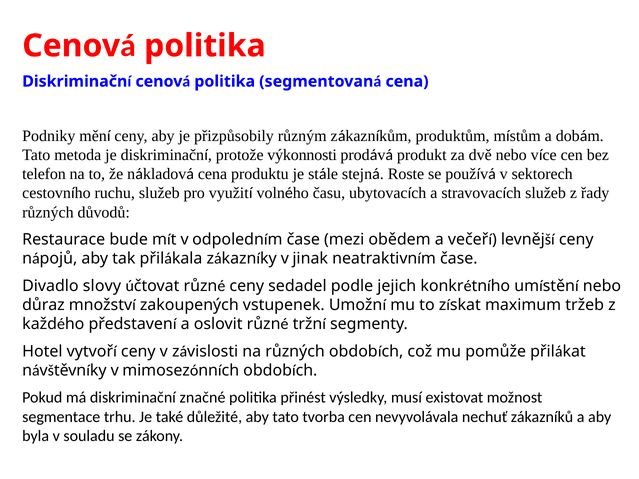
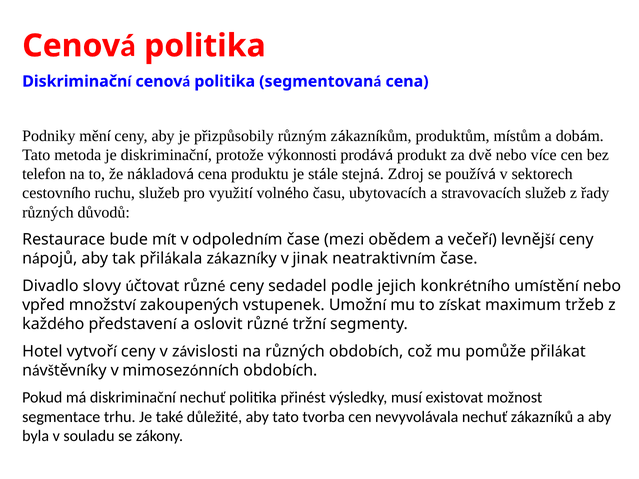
Roste: Roste -> Zdroj
důraz: důraz -> vpřed
diskriminační značné: značné -> nechuť
